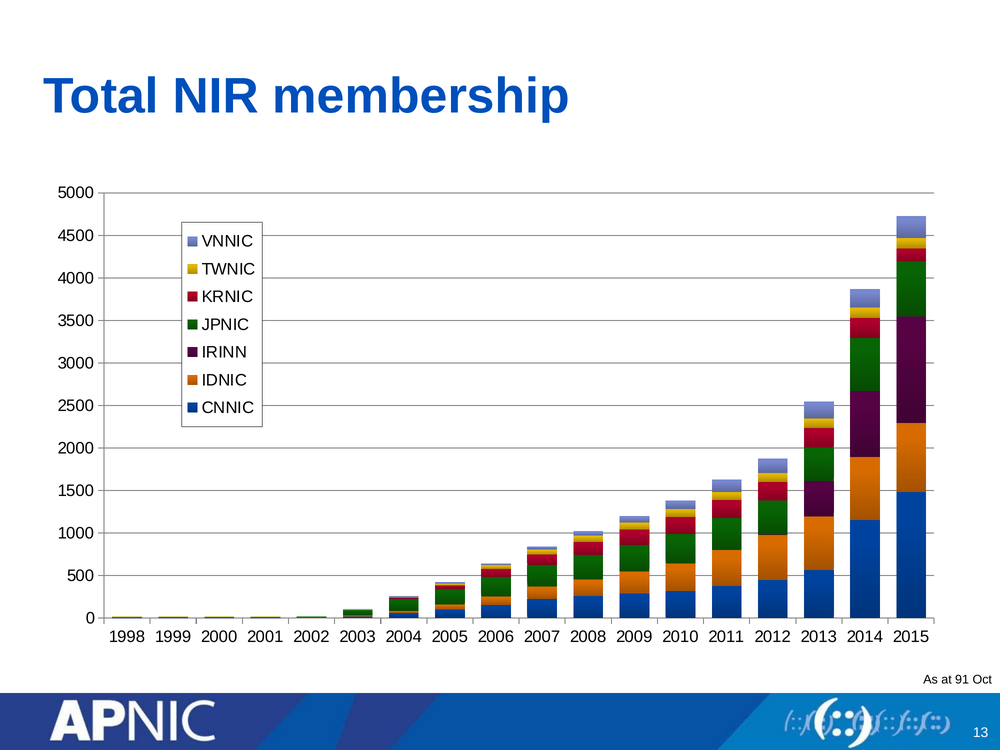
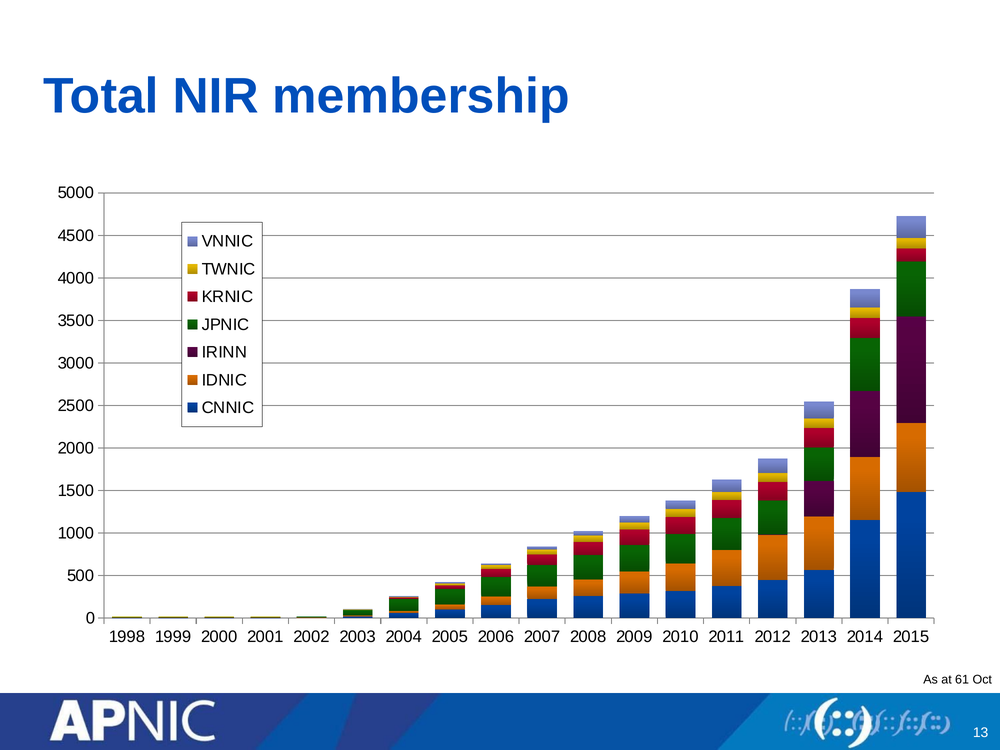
91: 91 -> 61
